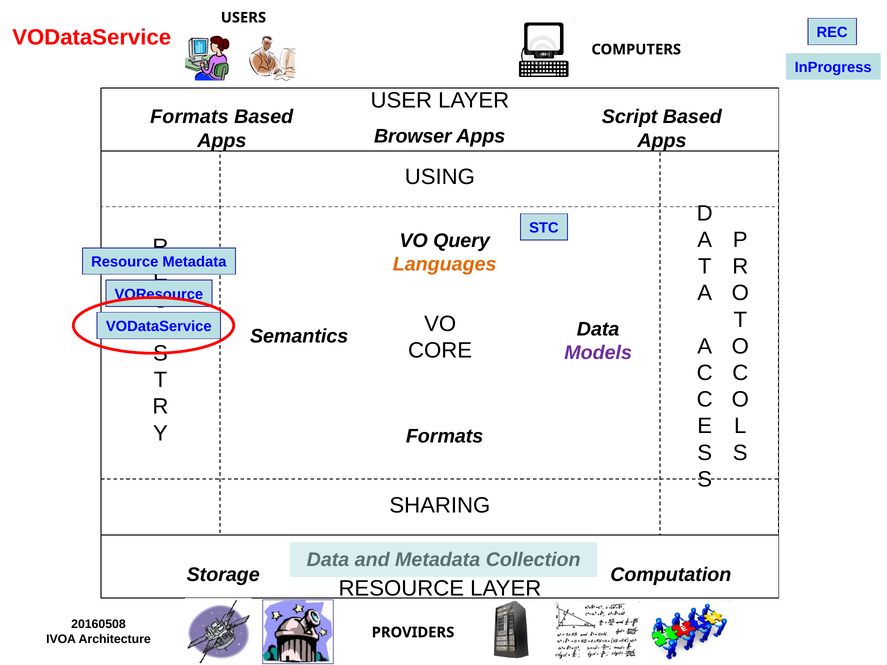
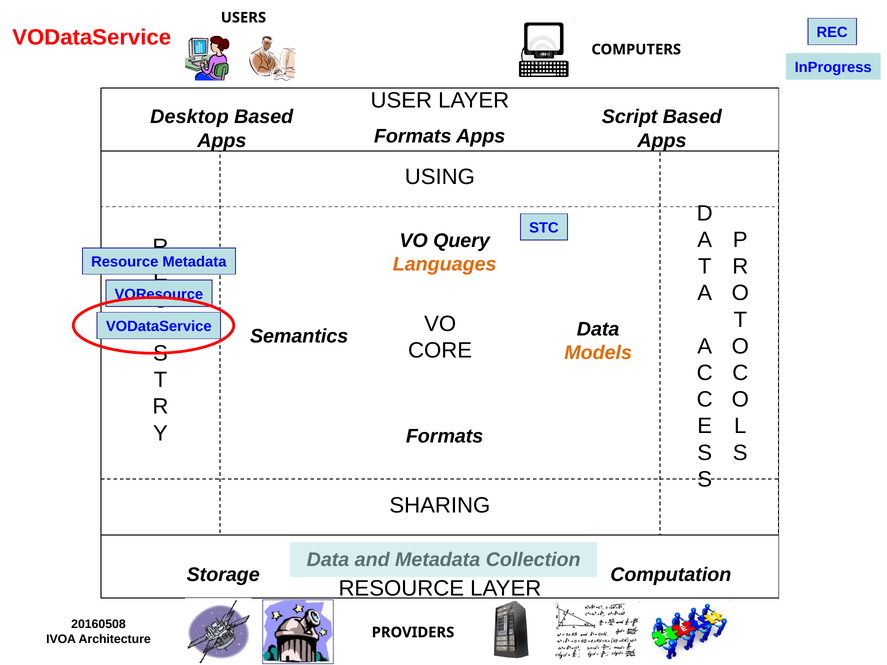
Formats at (189, 117): Formats -> Desktop
Browser at (413, 136): Browser -> Formats
Models colour: purple -> orange
